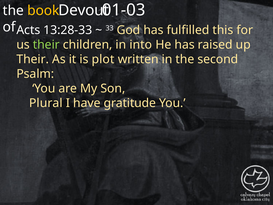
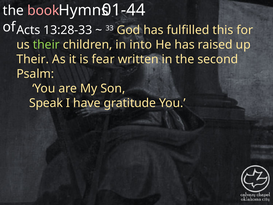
01-03: 01-03 -> 01-44
Devout: Devout -> Hymns
book colour: yellow -> pink
plot: plot -> fear
Plural: Plural -> Speak
